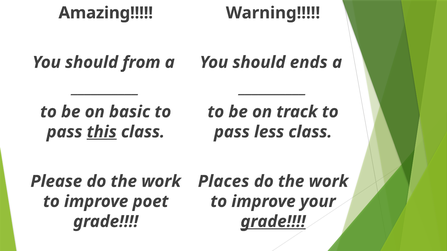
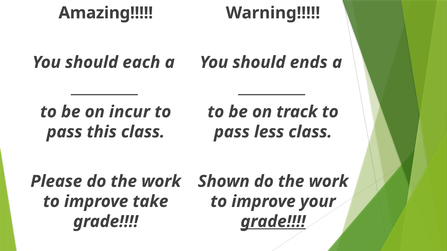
from: from -> each
basic: basic -> incur
this underline: present -> none
Places: Places -> Shown
poet: poet -> take
